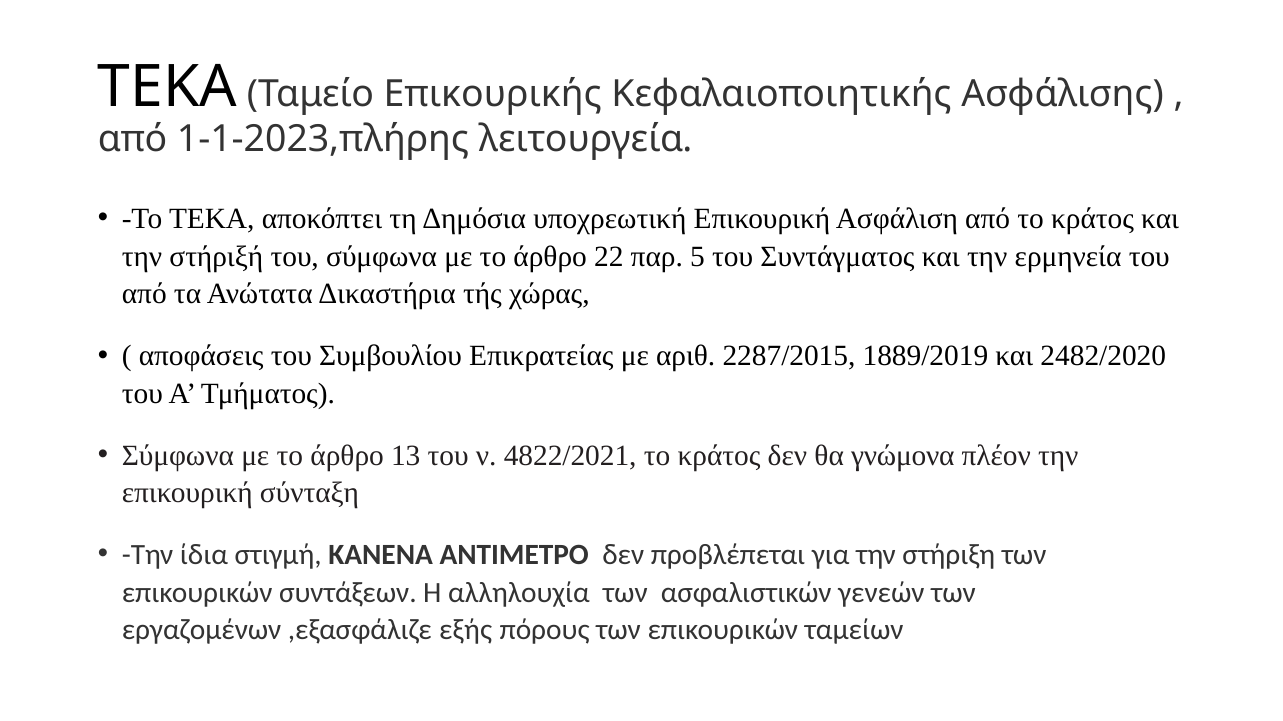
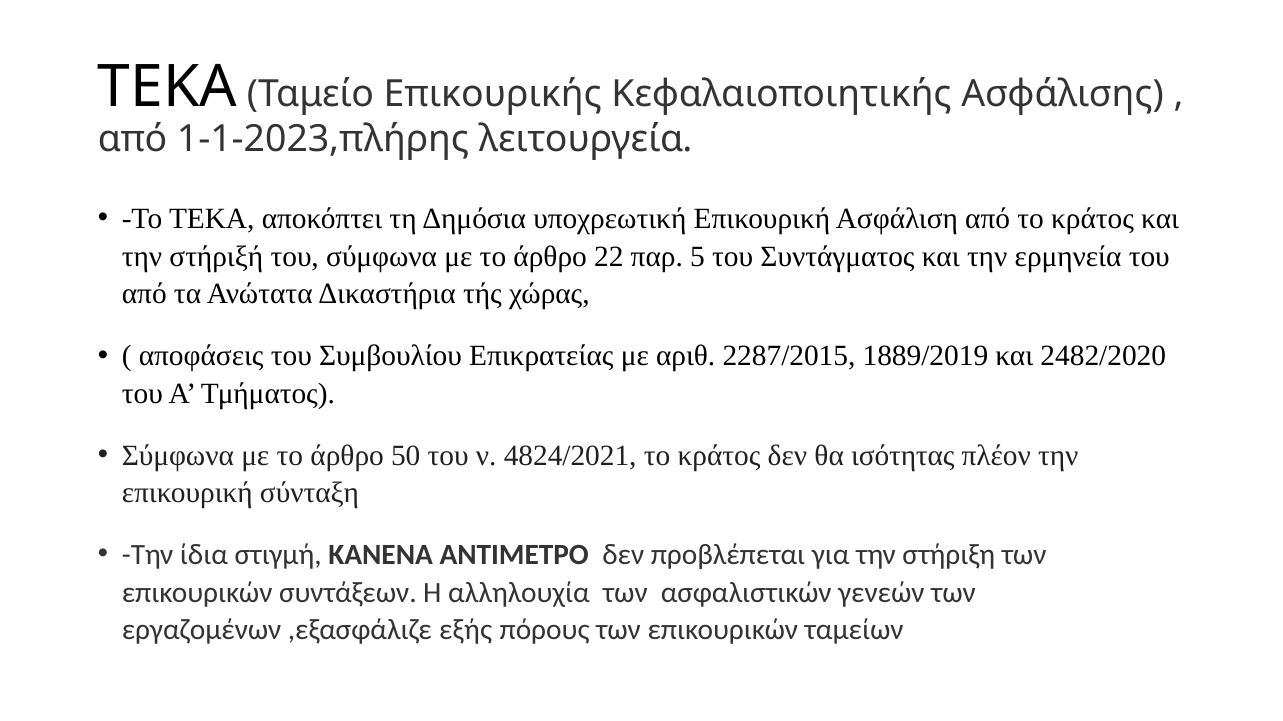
13: 13 -> 50
4822/2021: 4822/2021 -> 4824/2021
γνώμονα: γνώμονα -> ισότητας
